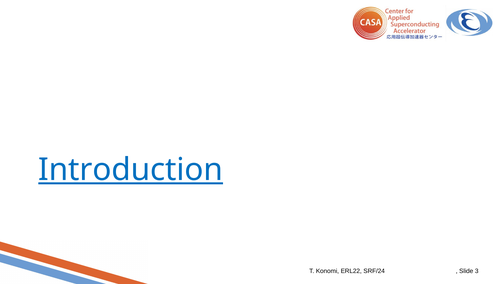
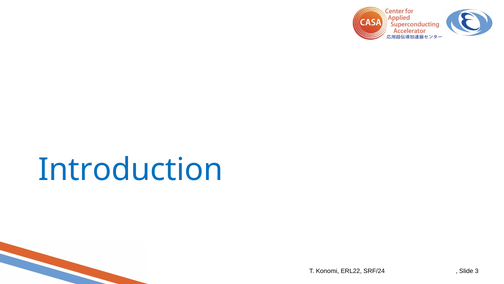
Introduction underline: present -> none
